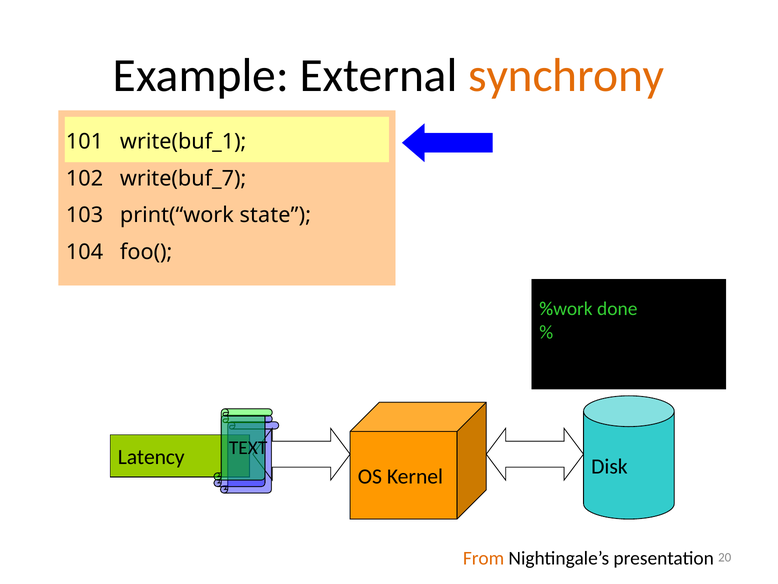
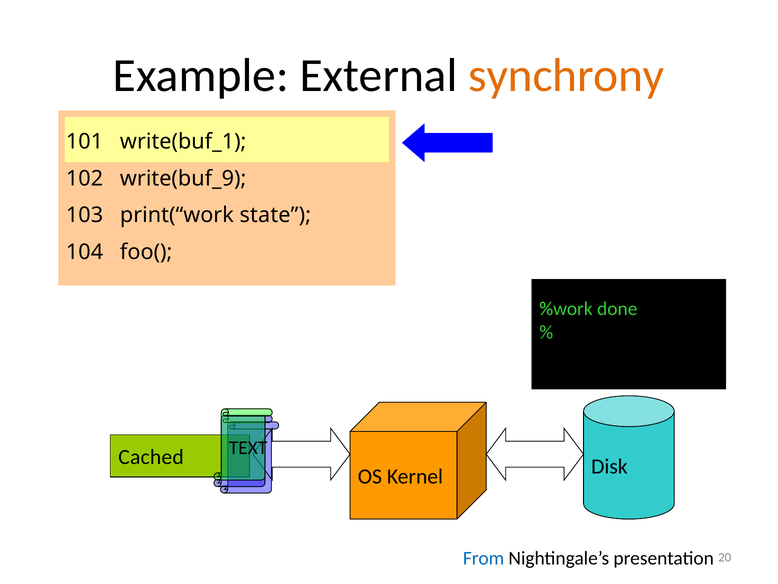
write(buf_7: write(buf_7 -> write(buf_9
Latency: Latency -> Cached
From colour: orange -> blue
